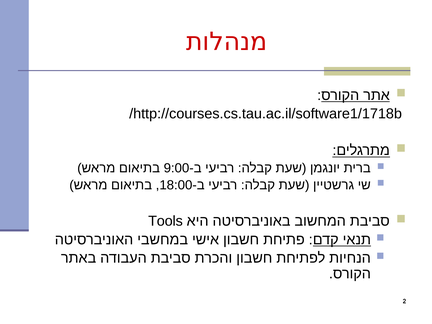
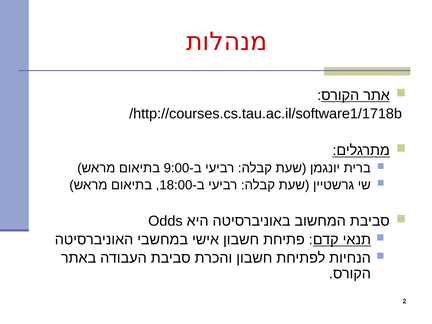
Tools: Tools -> Odds
